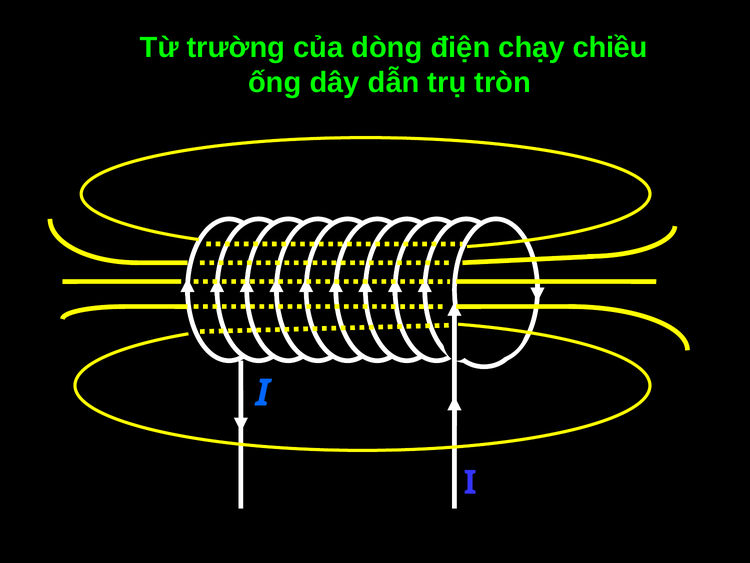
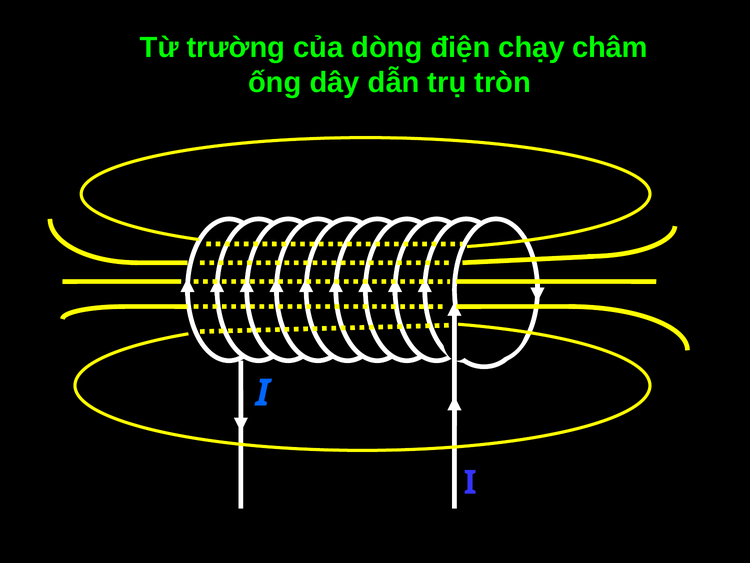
chiều: chiều -> châm
